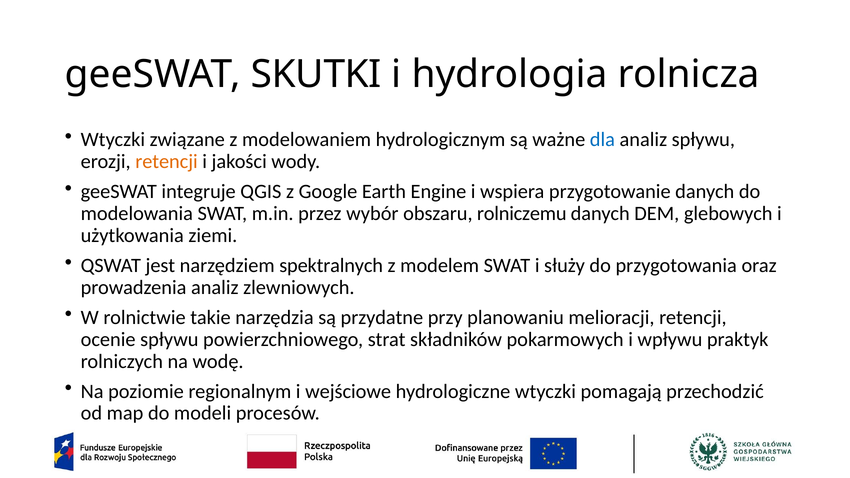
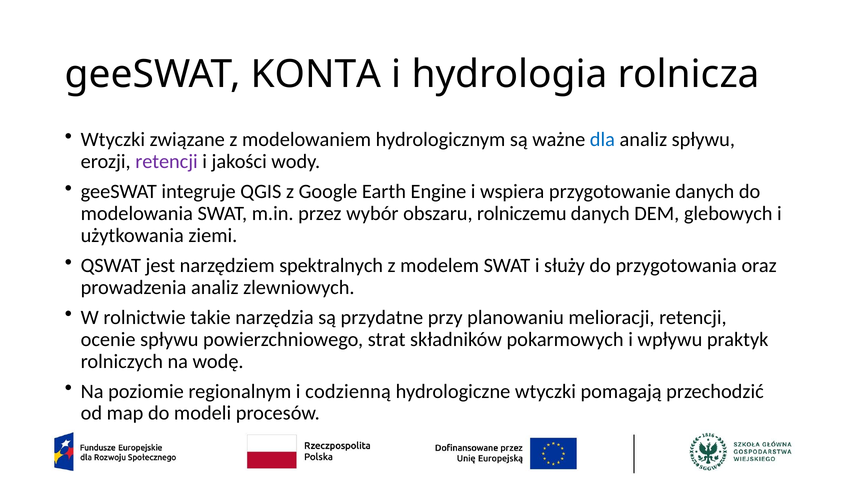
SKUTKI: SKUTKI -> KONTA
retencji at (166, 162) colour: orange -> purple
wejściowe: wejściowe -> codzienną
